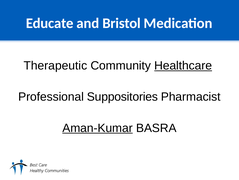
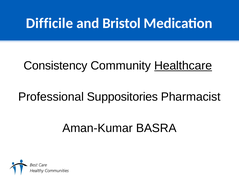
Educate: Educate -> Difficile
Therapeutic: Therapeutic -> Consistency
Aman-Kumar underline: present -> none
